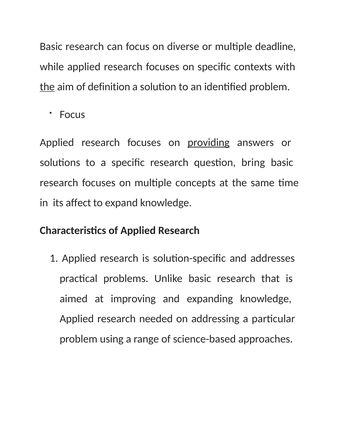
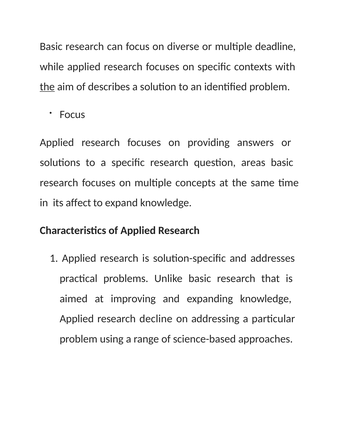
definition: definition -> describes
providing underline: present -> none
bring: bring -> areas
needed: needed -> decline
